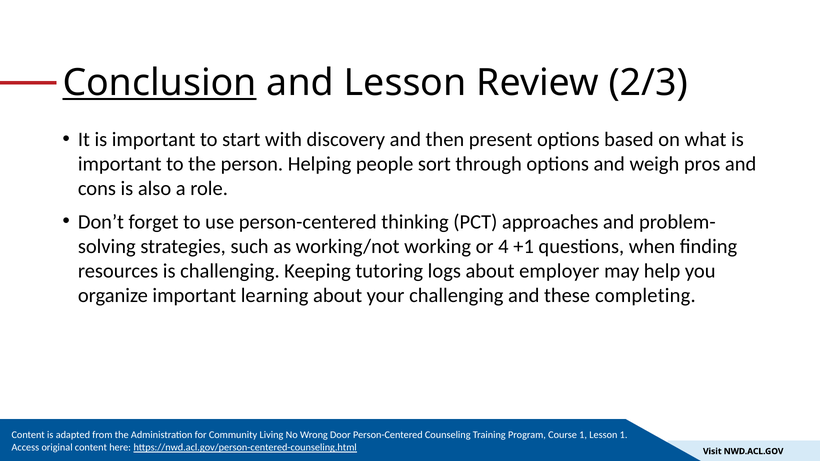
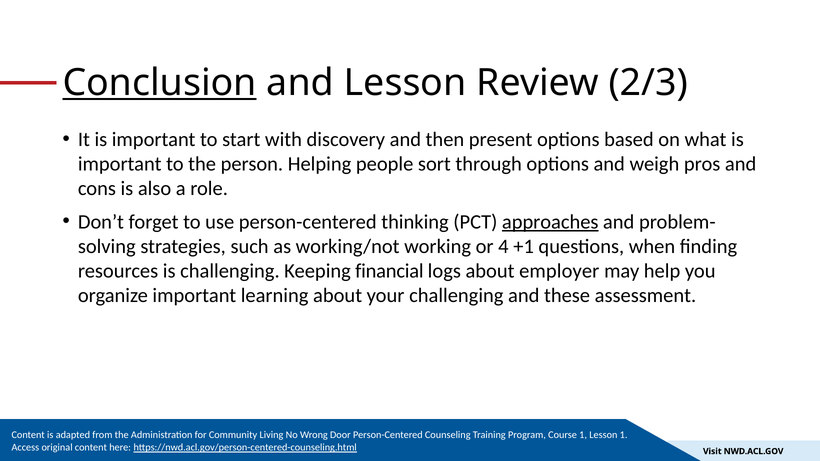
approaches underline: none -> present
tutoring: tutoring -> financial
completing: completing -> assessment
